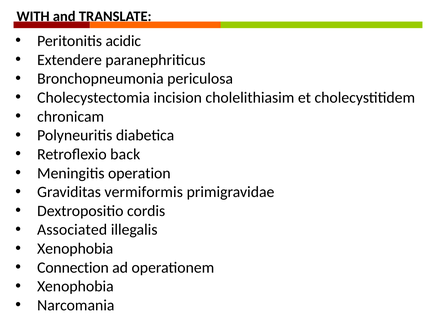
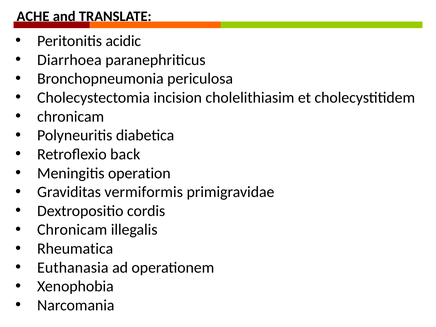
WITH: WITH -> ACHE
Extendere: Extendere -> Diarrhoea
Associated at (72, 230): Associated -> Chronicam
Xenophobia at (75, 249): Xenophobia -> Rheumatica
Connection: Connection -> Euthanasia
